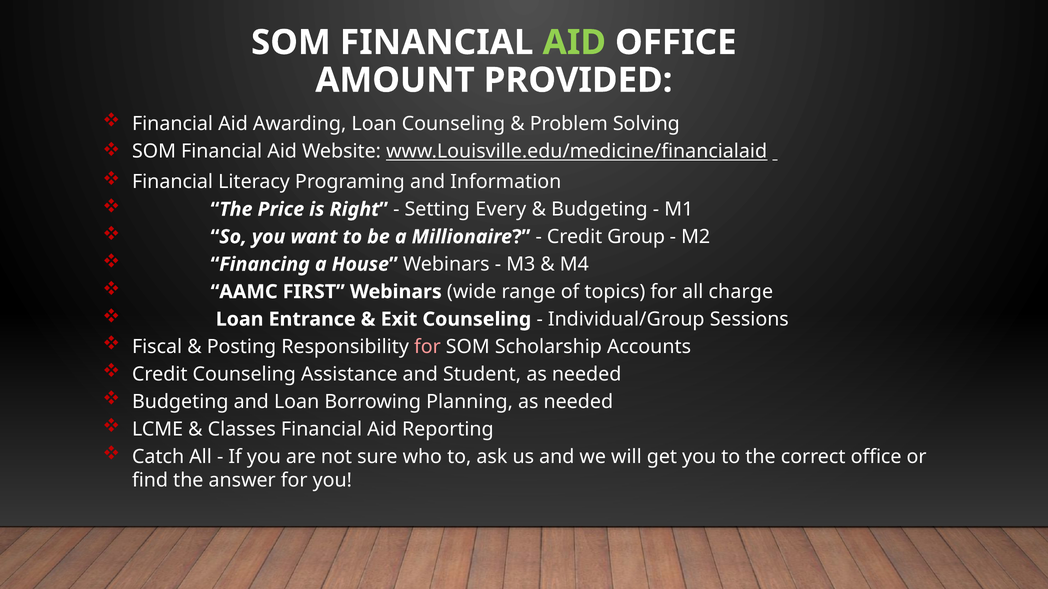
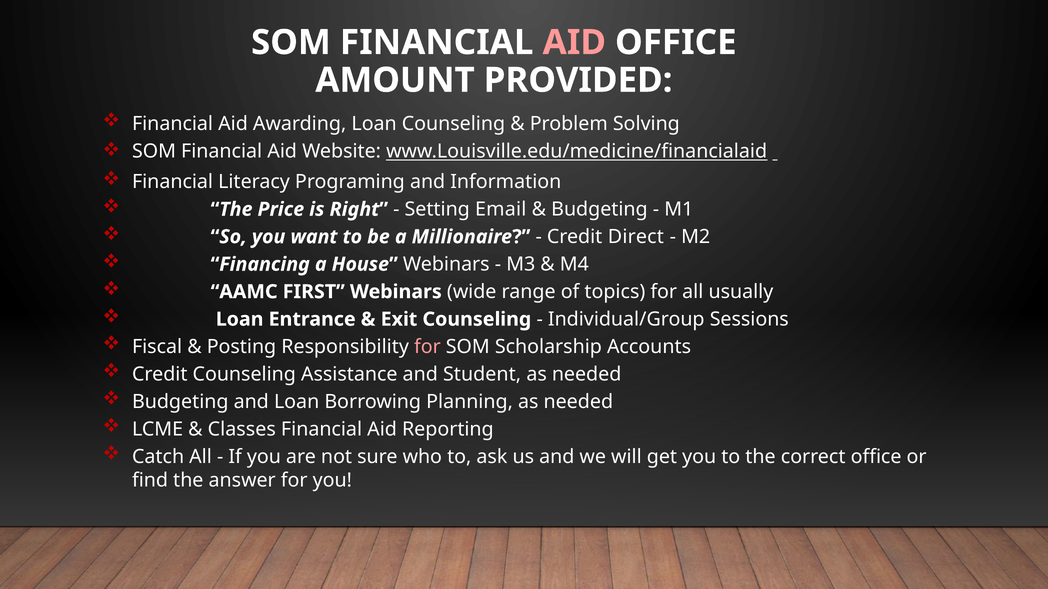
AID at (574, 43) colour: light green -> pink
Every: Every -> Email
Group: Group -> Direct
charge: charge -> usually
